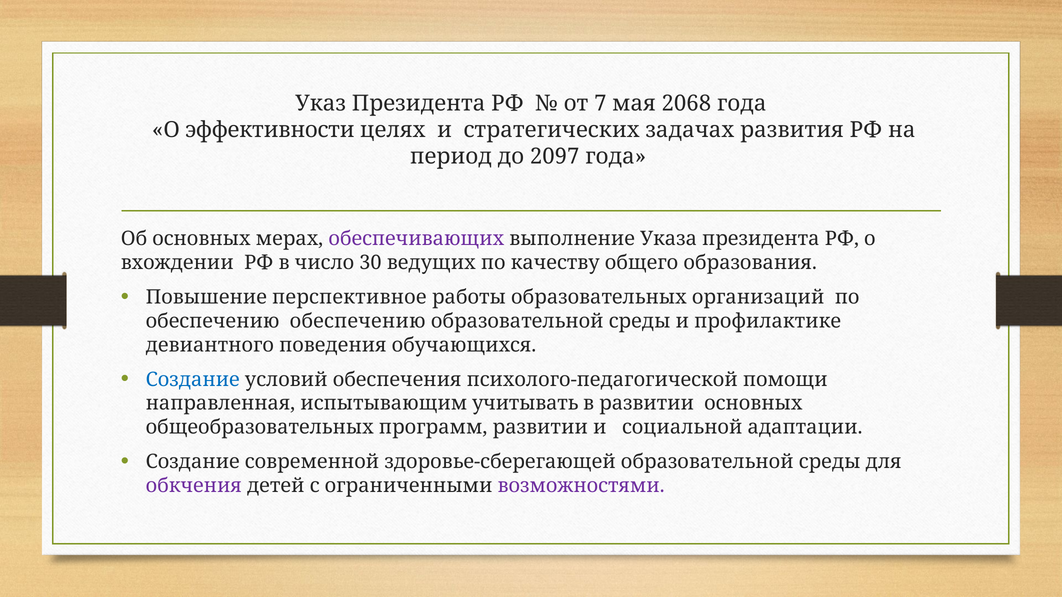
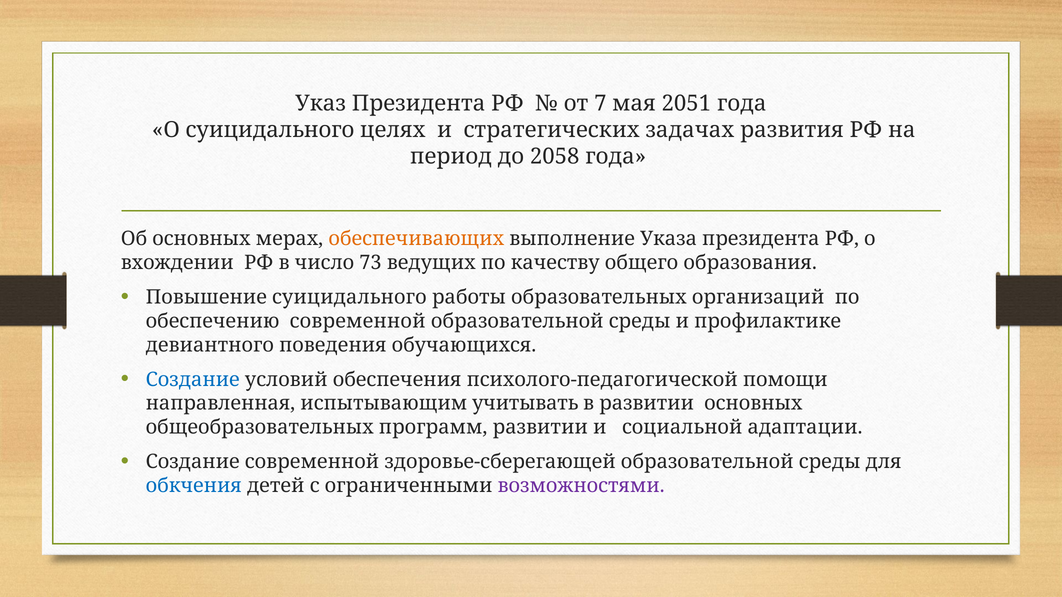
2068: 2068 -> 2051
О эффективности: эффективности -> суицидального
2097: 2097 -> 2058
обеспечивающих colour: purple -> orange
30: 30 -> 73
Повышение перспективное: перспективное -> суицидального
обеспечению обеспечению: обеспечению -> современной
обкчения colour: purple -> blue
